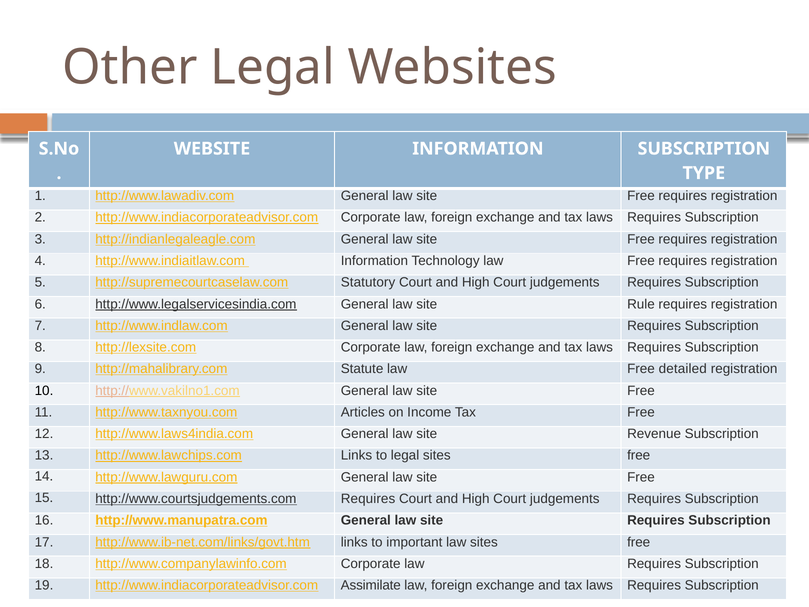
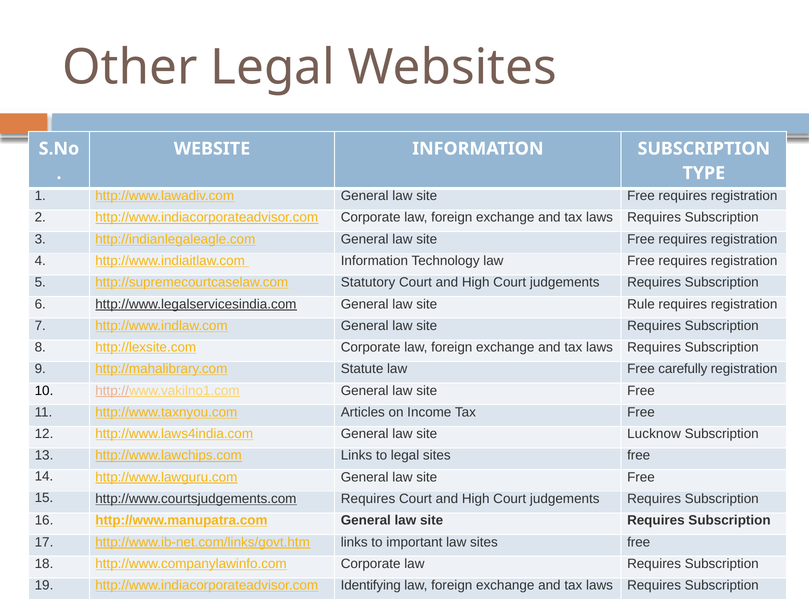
detailed: detailed -> carefully
Revenue: Revenue -> Lucknow
Assimilate: Assimilate -> Identifying
